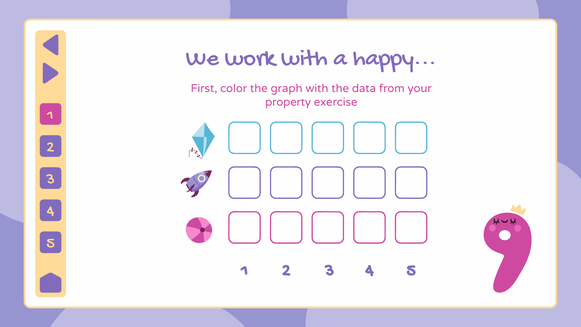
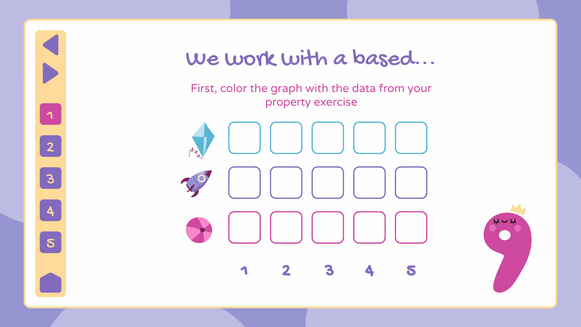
happy: happy -> based
